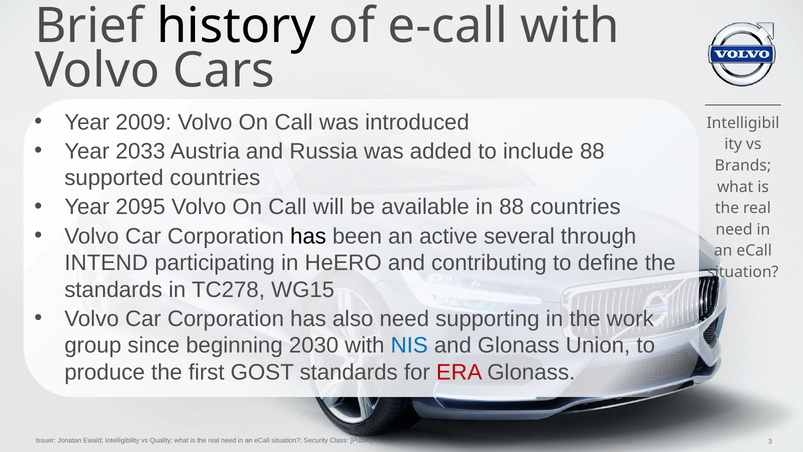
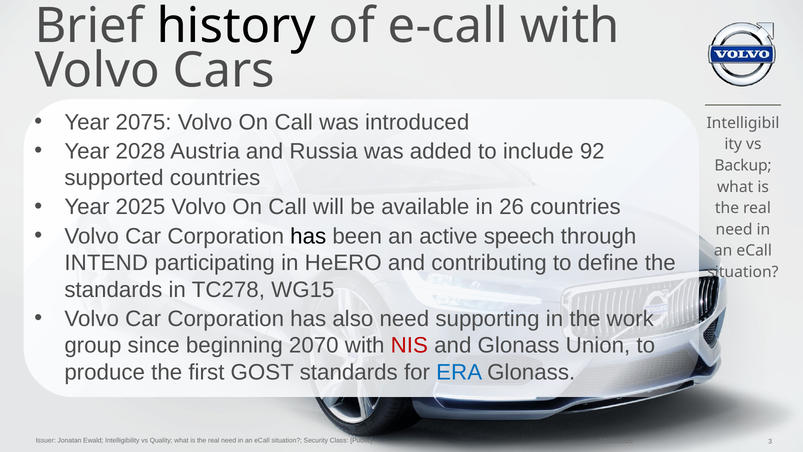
2009: 2009 -> 2075
2033: 2033 -> 2028
include 88: 88 -> 92
Brands: Brands -> Backup
2095: 2095 -> 2025
in 88: 88 -> 26
several: several -> speech
2030: 2030 -> 2070
NIS colour: blue -> red
ERA colour: red -> blue
